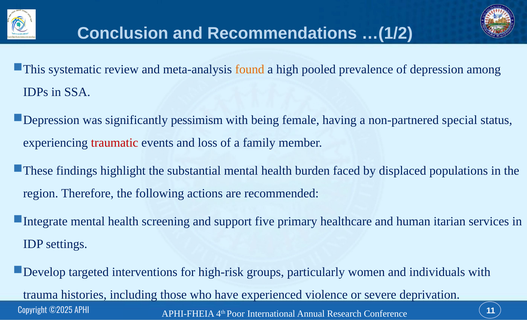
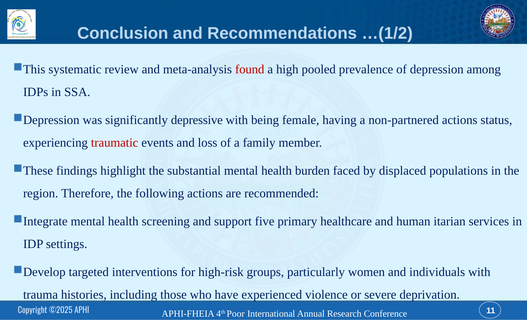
found colour: orange -> red
pessimism: pessimism -> depressive
non-partnered special: special -> actions
